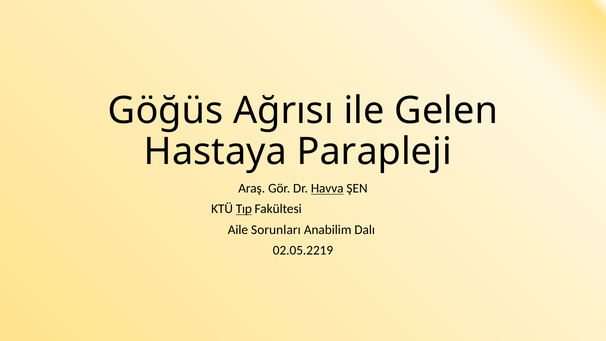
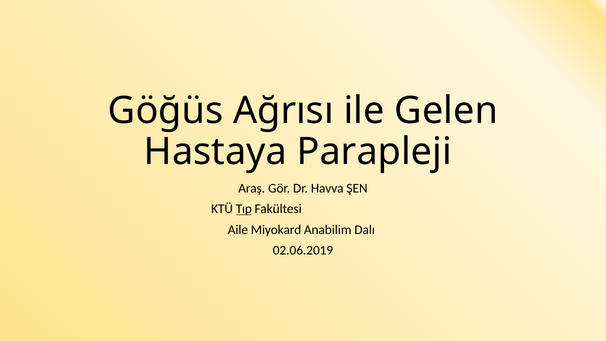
Havva underline: present -> none
Sorunları: Sorunları -> Miyokard
02.05.2219: 02.05.2219 -> 02.06.2019
